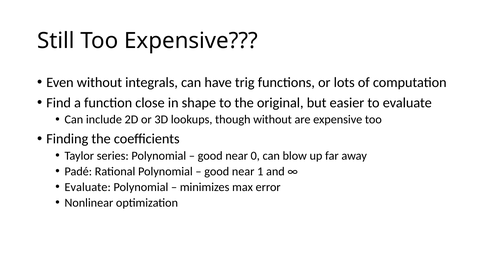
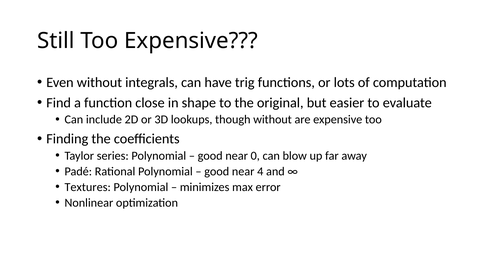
1: 1 -> 4
Evaluate at (88, 187): Evaluate -> Textures
